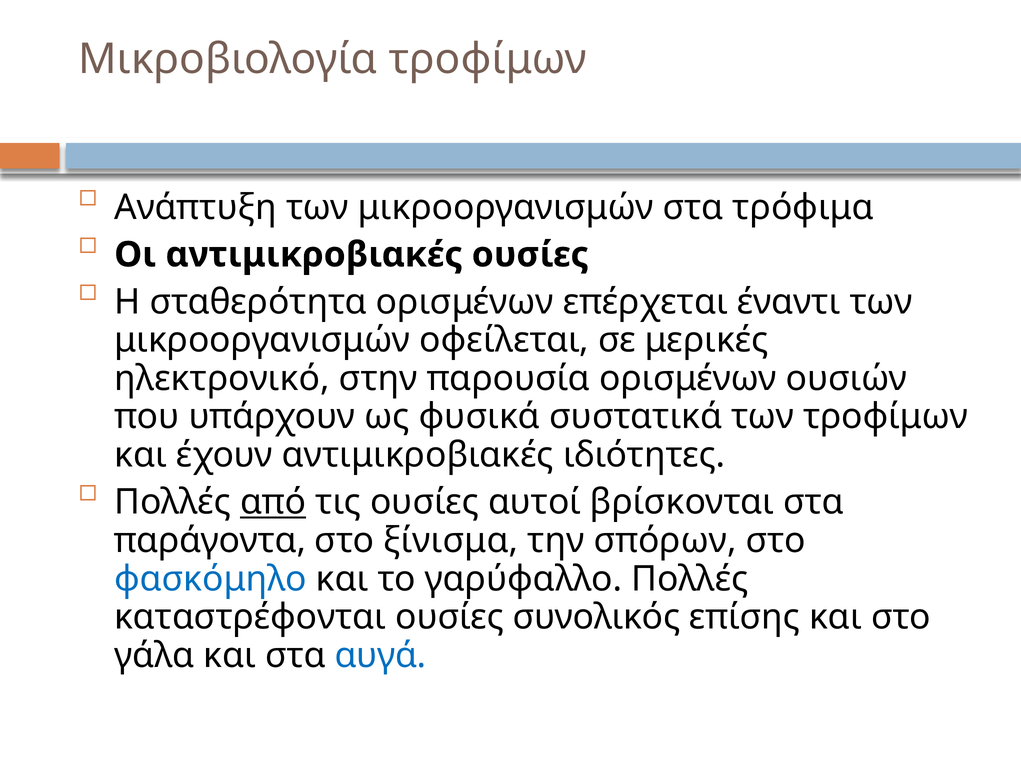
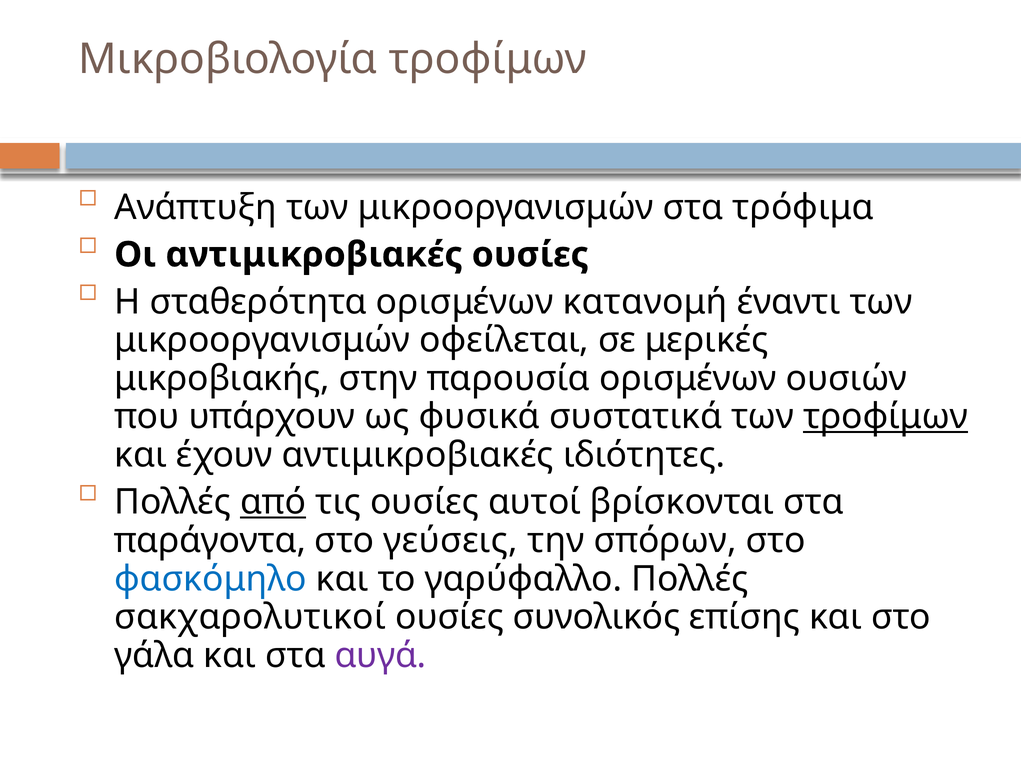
επέρχεται: επέρχεται -> κατανομή
ηλεκτρονικό: ηλεκτρονικό -> μικροβιακής
τροφίμων at (886, 417) underline: none -> present
ξίνισμα: ξίνισμα -> γεύσεις
καταστρέφονται: καταστρέφονται -> σακχαρολυτικοί
αυγά colour: blue -> purple
